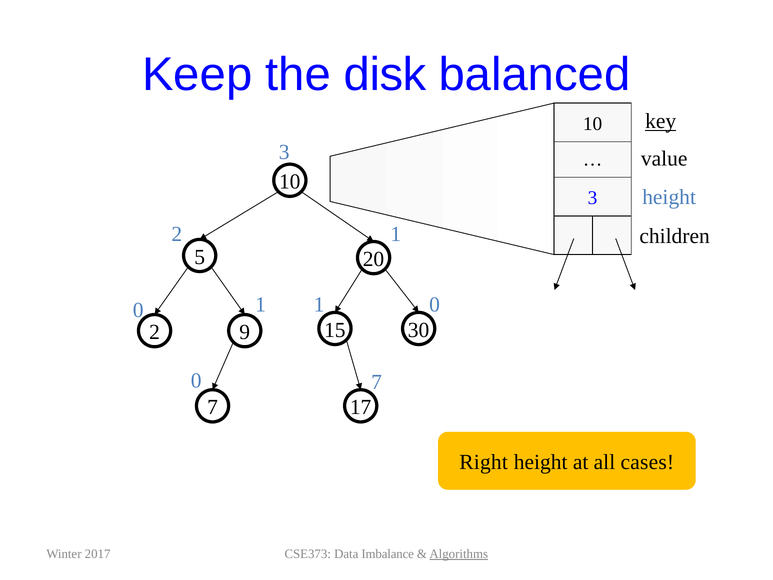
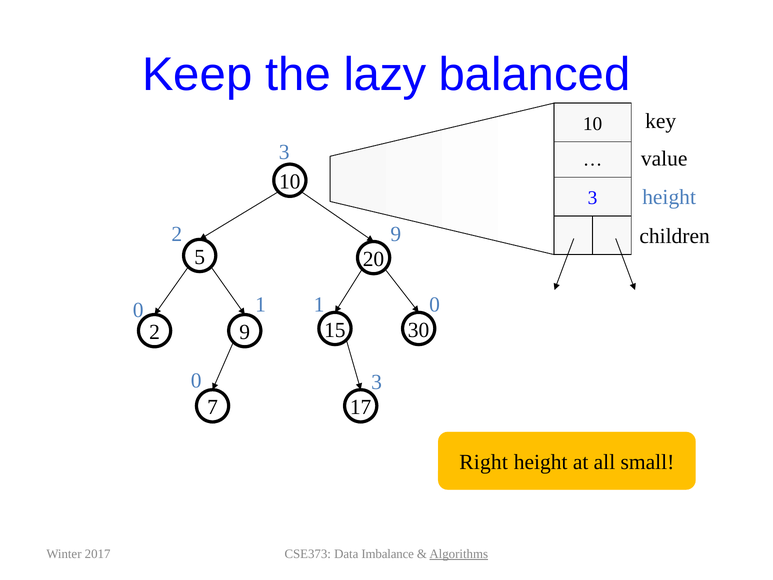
disk: disk -> lazy
key underline: present -> none
2 1: 1 -> 9
0 7: 7 -> 3
cases: cases -> small
